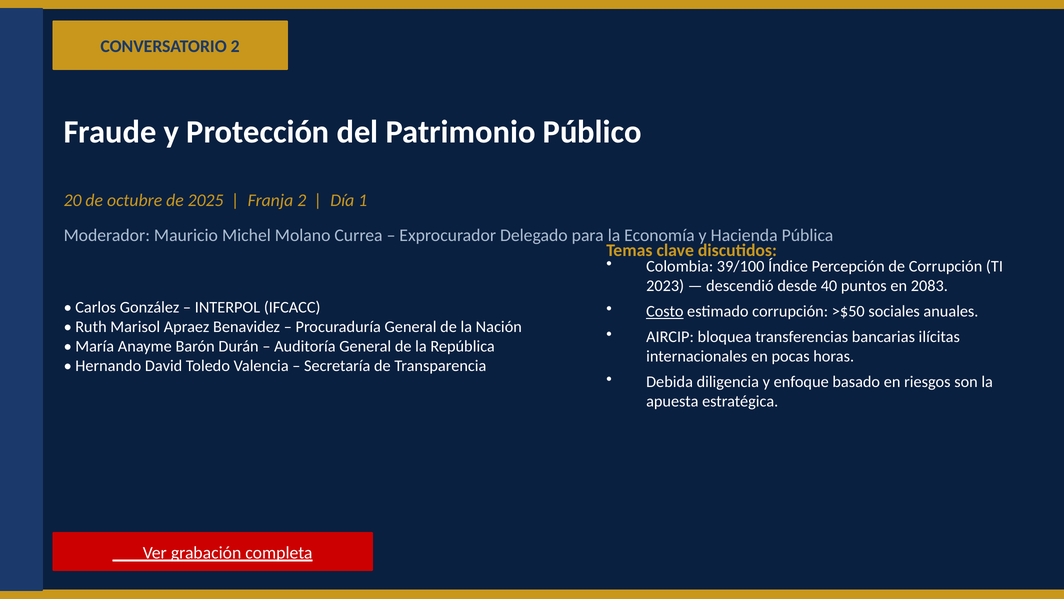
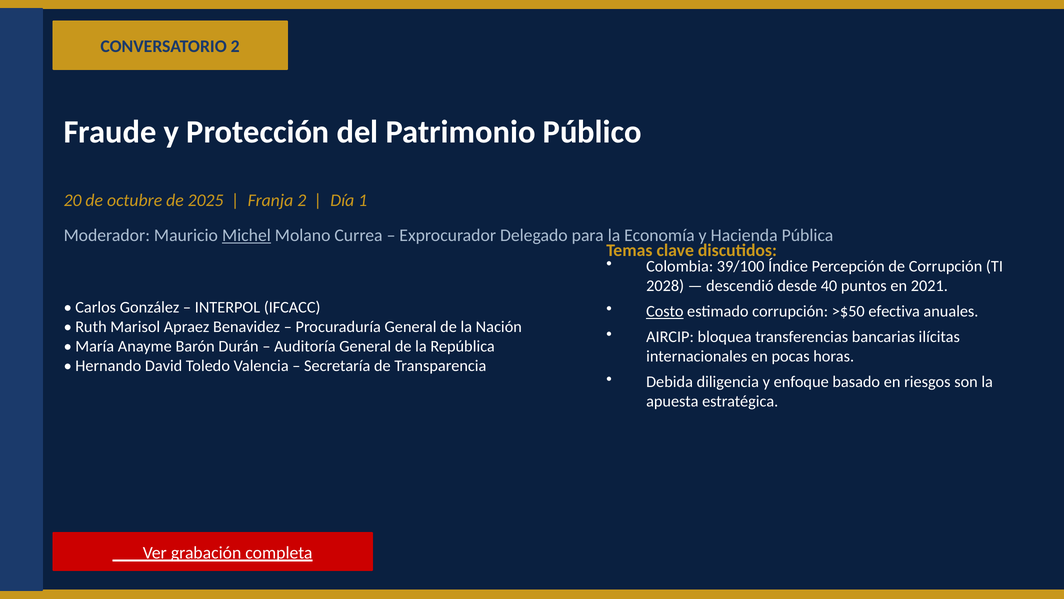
Michel underline: none -> present
2023: 2023 -> 2028
2083: 2083 -> 2021
sociales: sociales -> efectiva
